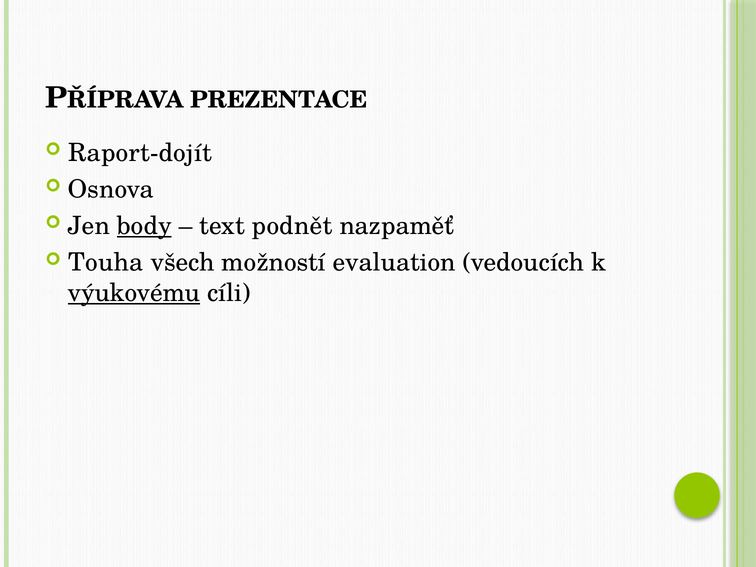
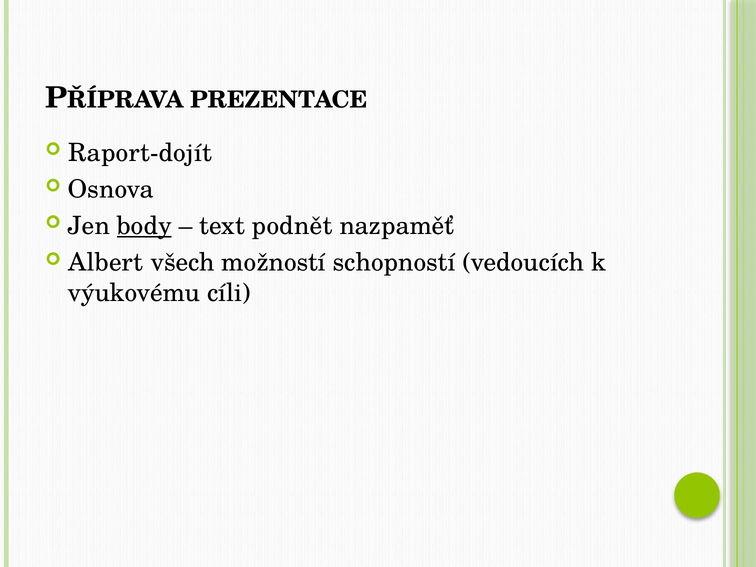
Touha: Touha -> Albert
evaluation: evaluation -> schopností
výukovému underline: present -> none
